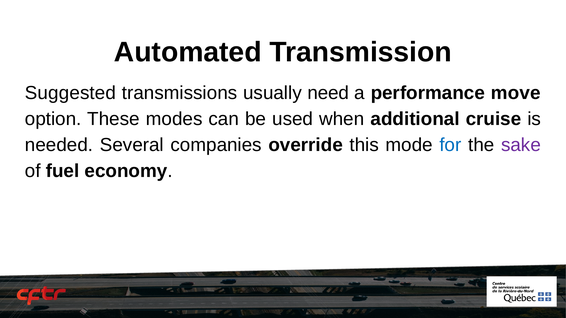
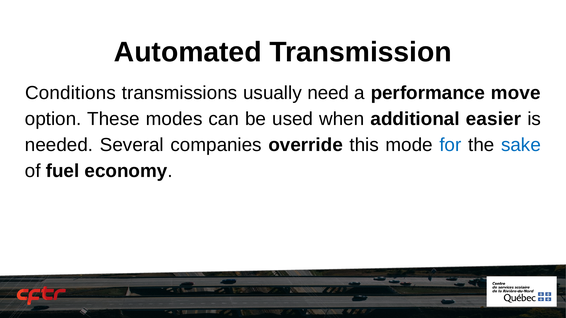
Suggested: Suggested -> Conditions
cruise: cruise -> easier
sake colour: purple -> blue
